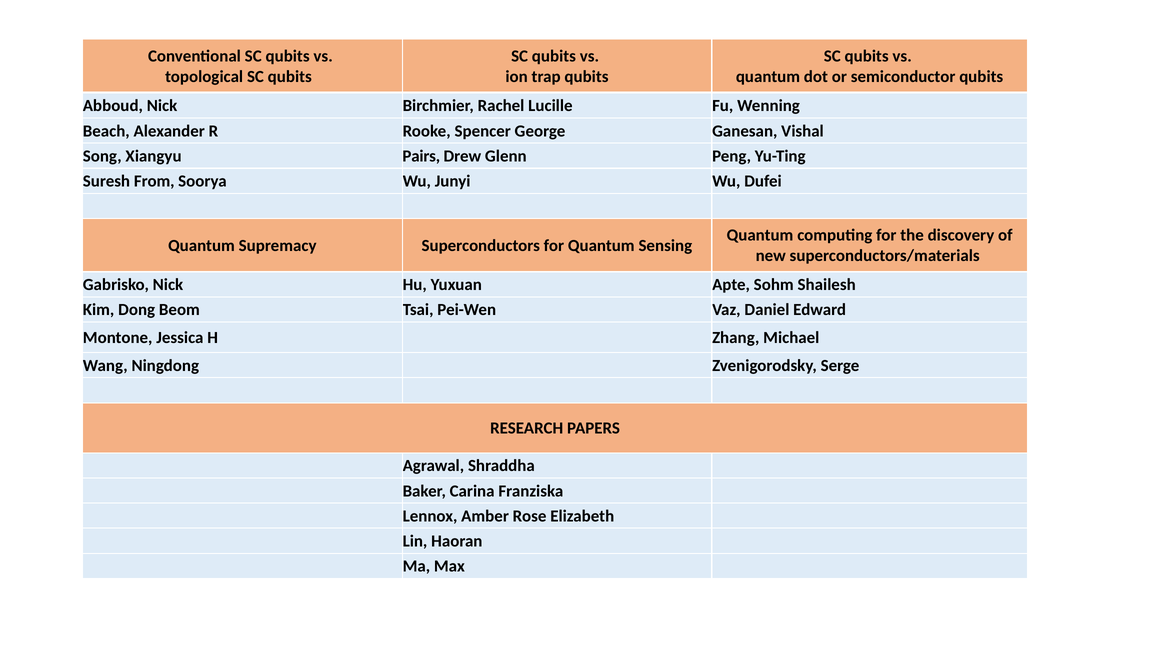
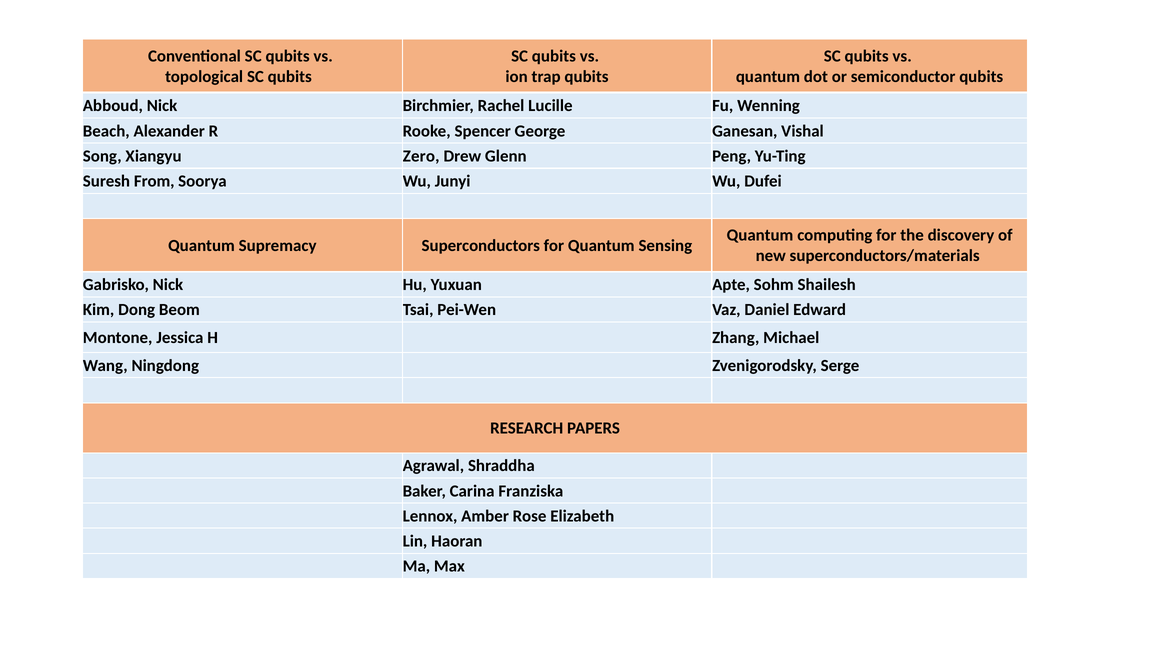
Pairs: Pairs -> Zero
